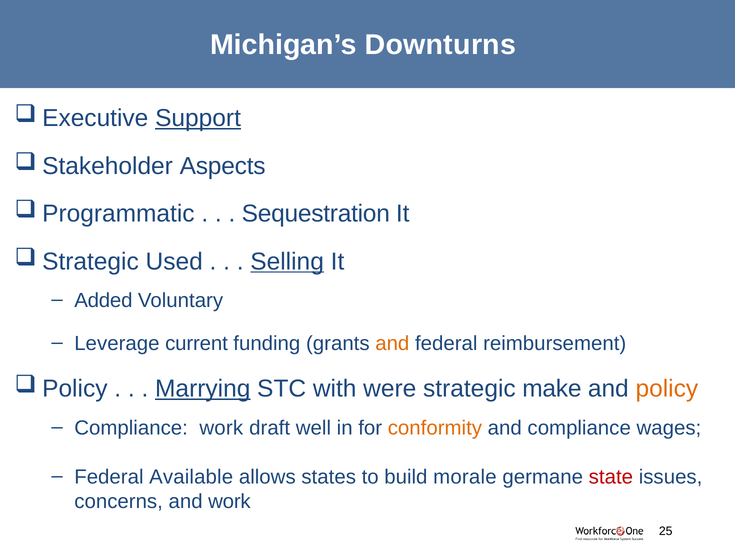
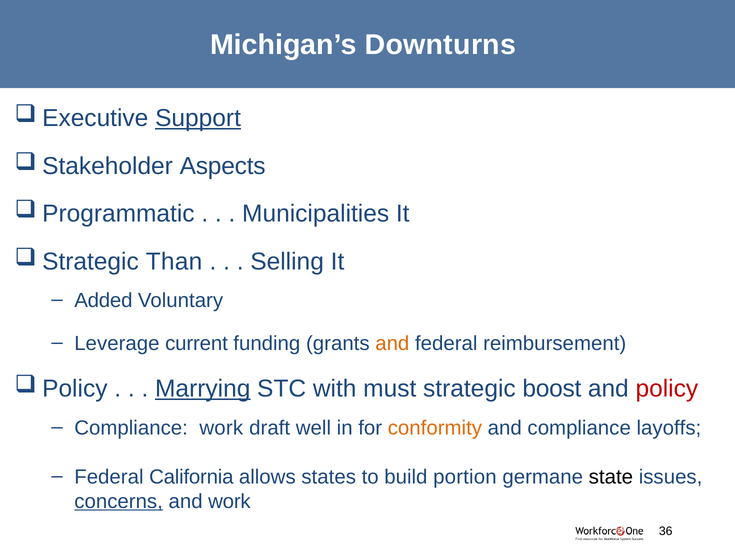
Sequestration: Sequestration -> Municipalities
Used: Used -> Than
Selling underline: present -> none
were: were -> must
make: make -> boost
policy colour: orange -> red
wages: wages -> layoffs
Available: Available -> California
morale: morale -> portion
state colour: red -> black
concerns underline: none -> present
25: 25 -> 36
